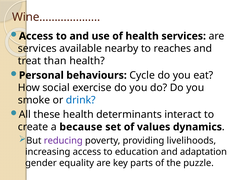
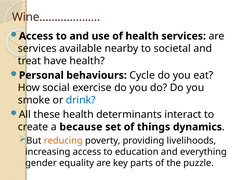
reaches: reaches -> societal
than: than -> have
values: values -> things
reducing colour: purple -> orange
adaptation: adaptation -> everything
